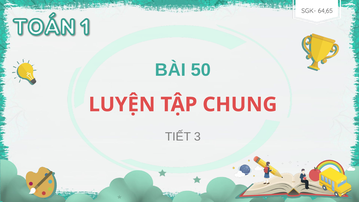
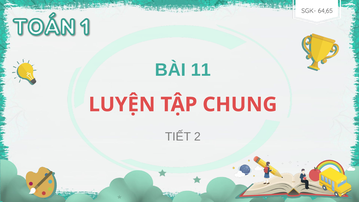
50: 50 -> 11
3: 3 -> 2
